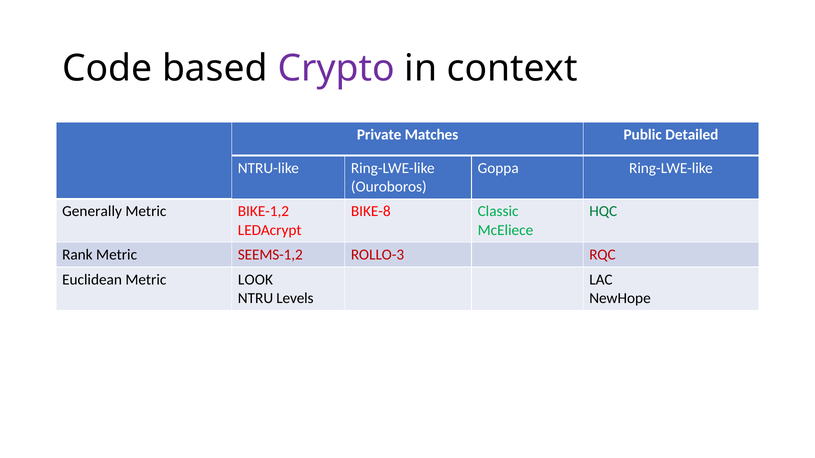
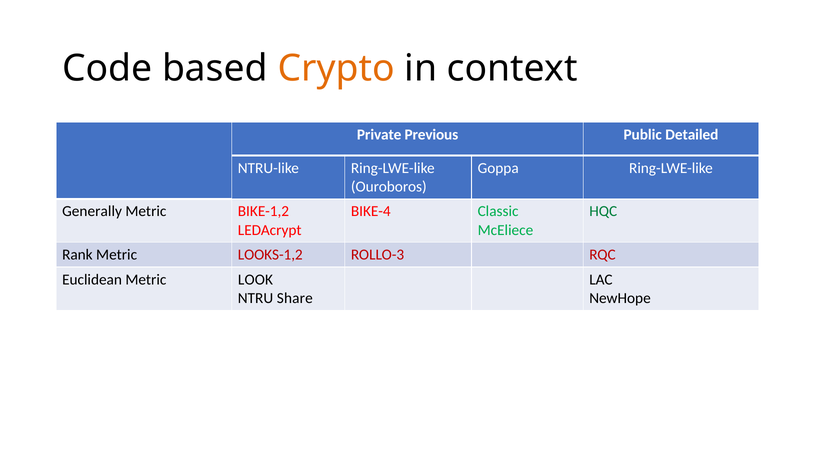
Crypto colour: purple -> orange
Matches: Matches -> Previous
BIKE-8: BIKE-8 -> BIKE-4
SEEMS-1,2: SEEMS-1,2 -> LOOKS-1,2
Levels: Levels -> Share
